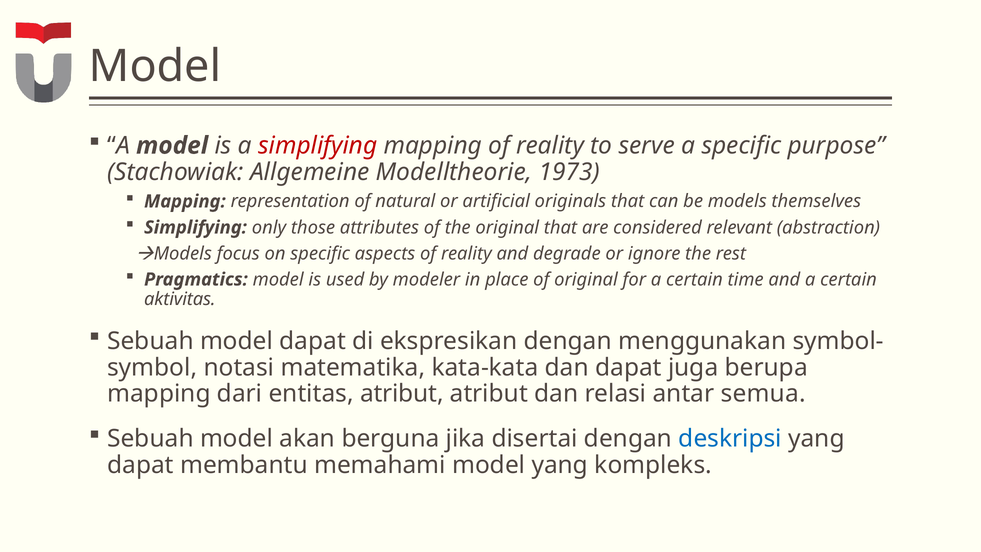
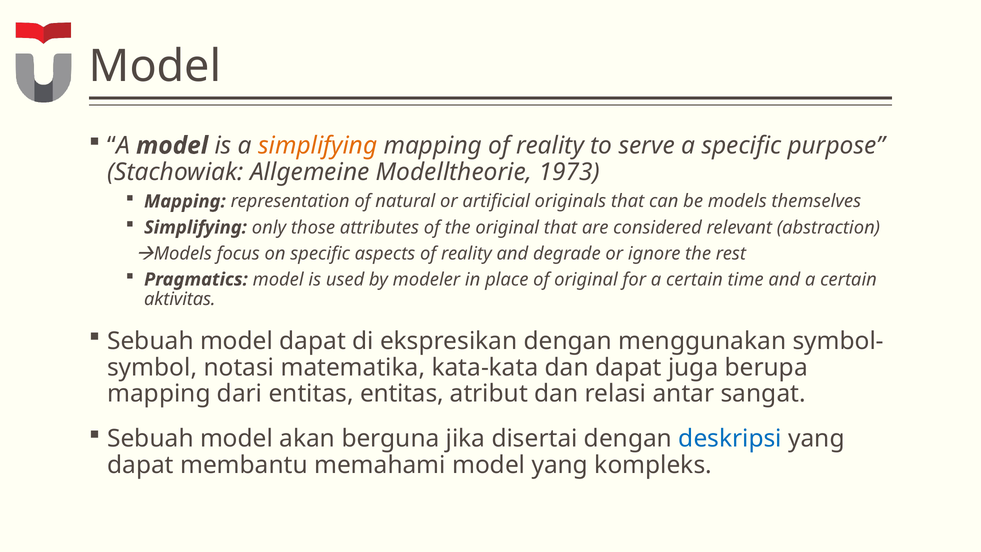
simplifying at (318, 146) colour: red -> orange
entitas atribut: atribut -> entitas
semua: semua -> sangat
